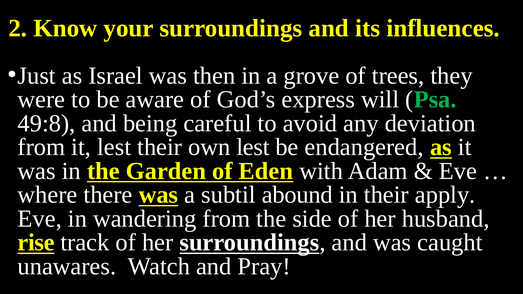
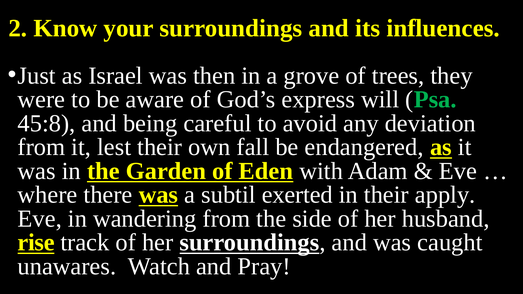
49:8: 49:8 -> 45:8
own lest: lest -> fall
abound: abound -> exerted
